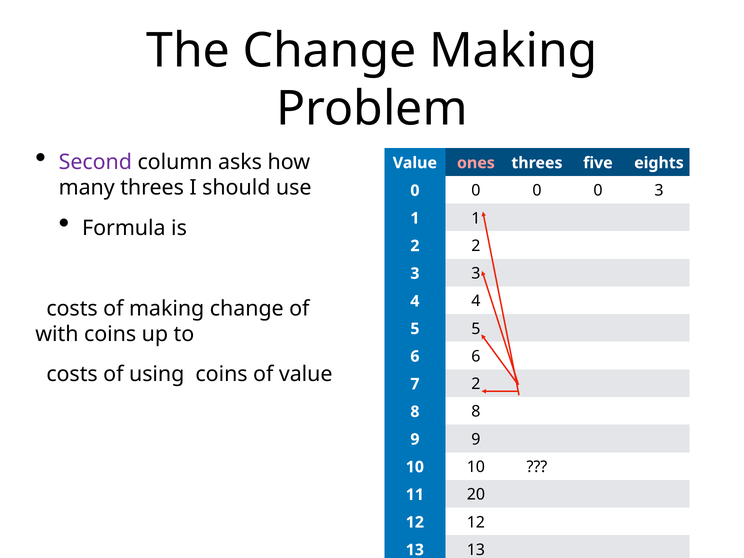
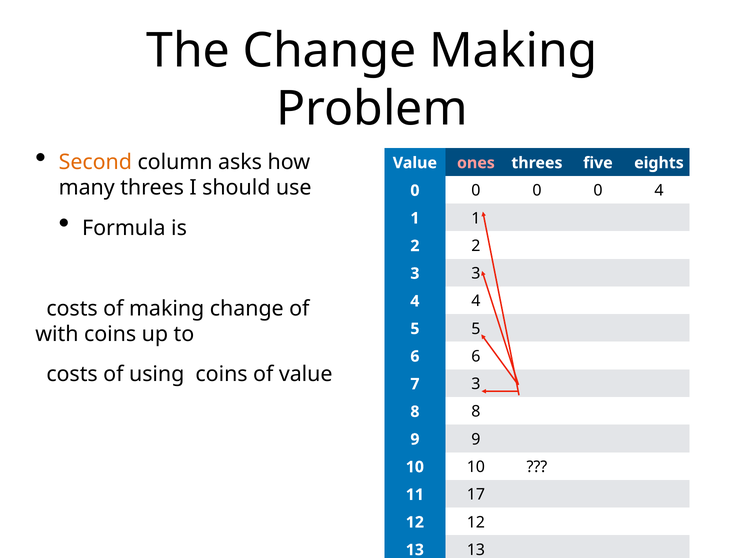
Second colour: purple -> orange
0 3: 3 -> 4
7 2: 2 -> 3
20: 20 -> 17
